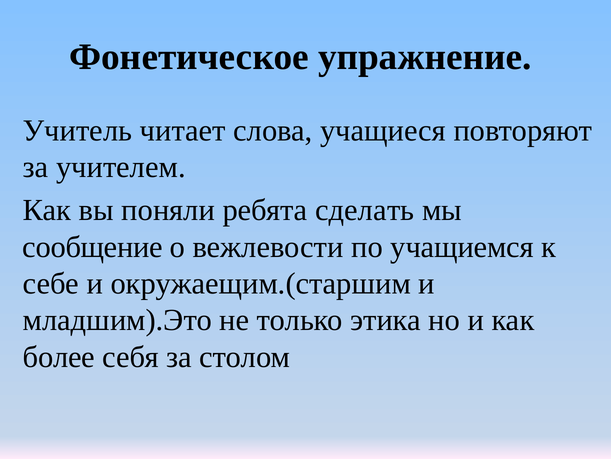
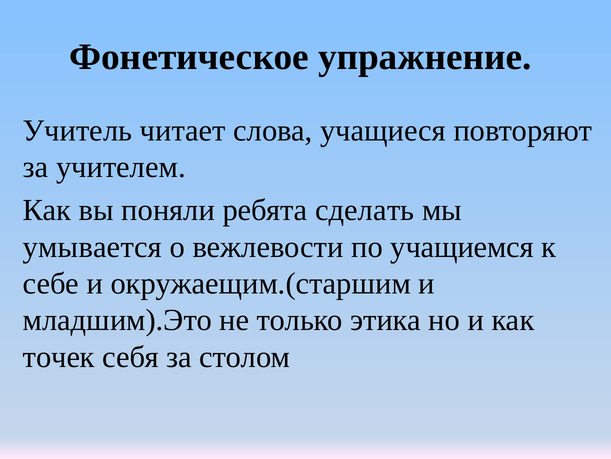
сообщение: сообщение -> умывается
более: более -> точек
